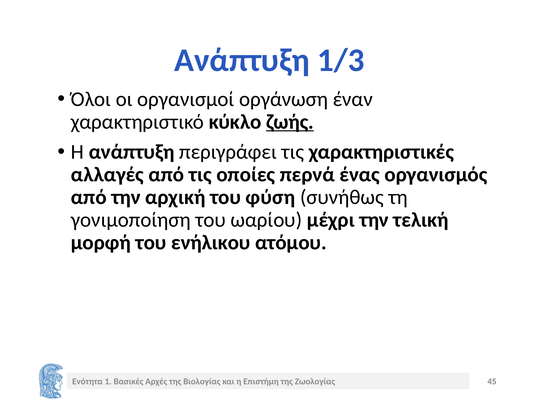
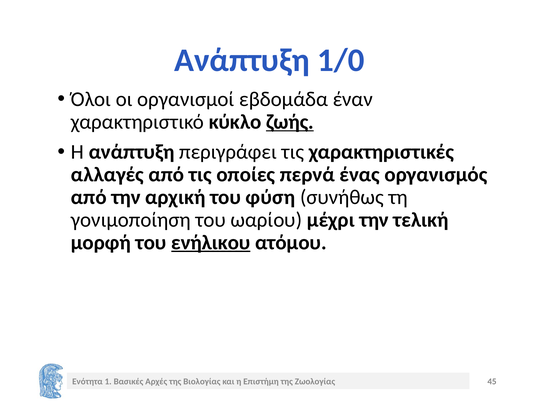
1/3: 1/3 -> 1/0
οργάνωση: οργάνωση -> εβδομάδα
ενήλικου underline: none -> present
